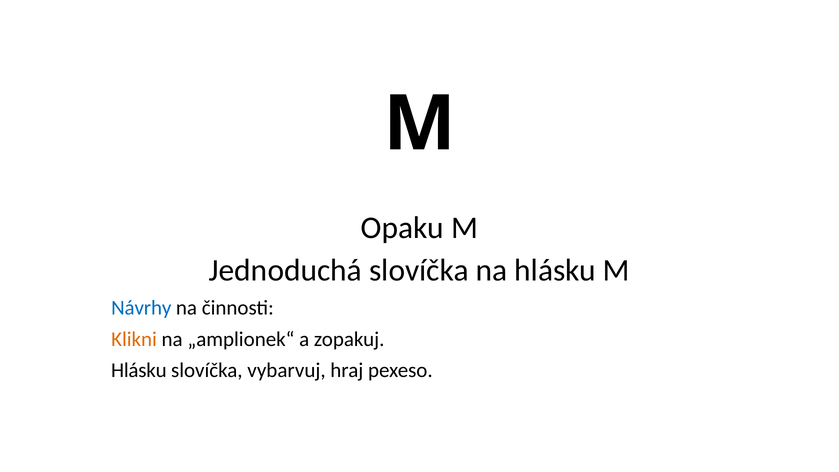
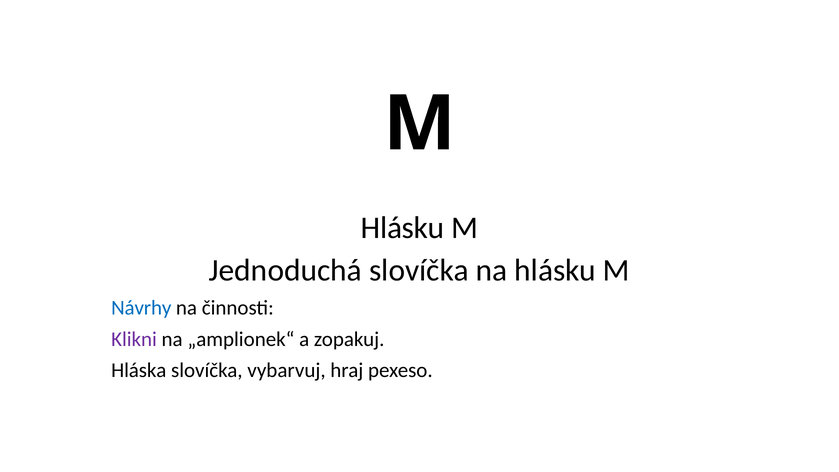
Opaku at (402, 228): Opaku -> Hlásku
Klikni colour: orange -> purple
Hlásku at (139, 370): Hlásku -> Hláska
